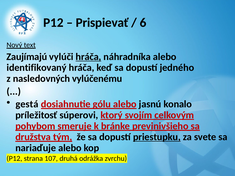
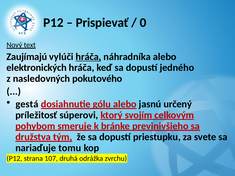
6: 6 -> 0
identifikovaný: identifikovaný -> elektronických
vylúčenému: vylúčenému -> pokutového
konalo: konalo -> určený
priestupku underline: present -> none
nariaďuje alebo: alebo -> tomu
